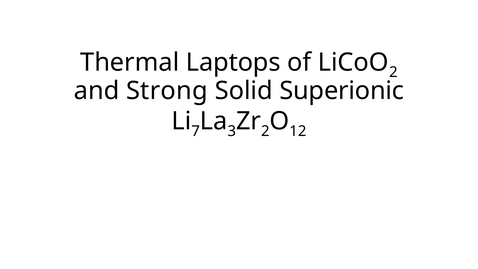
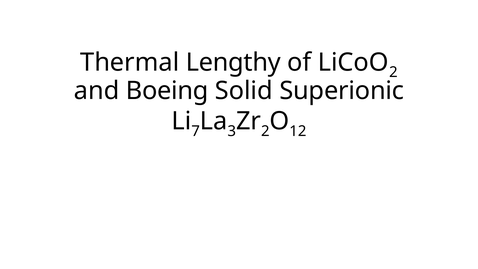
Laptops: Laptops -> Lengthy
Strong: Strong -> Boeing
